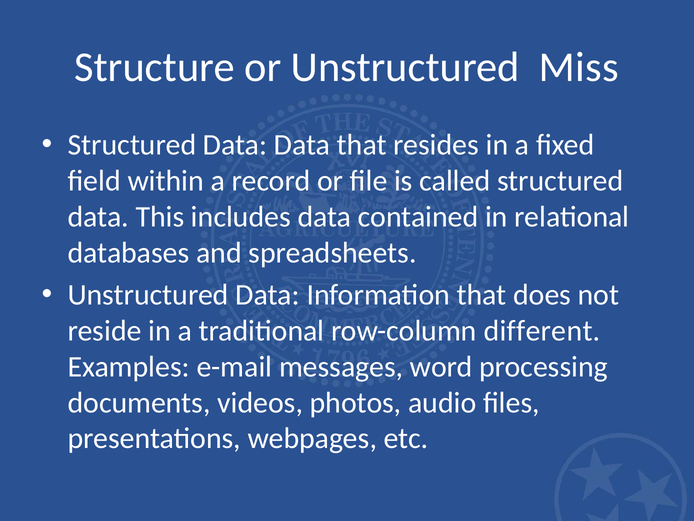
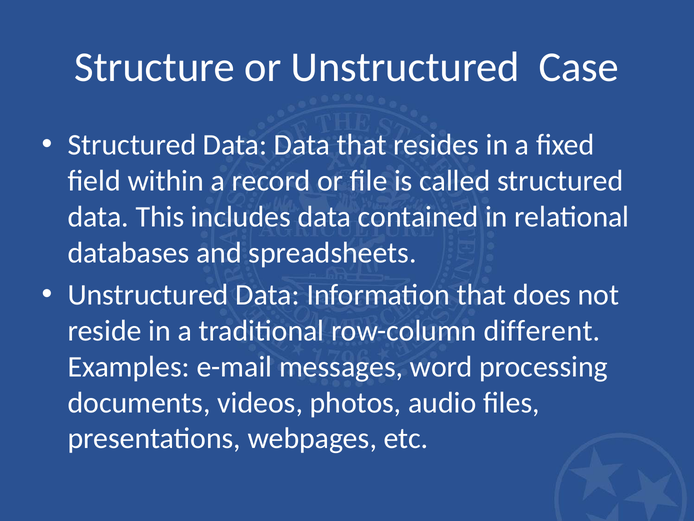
Miss: Miss -> Case
